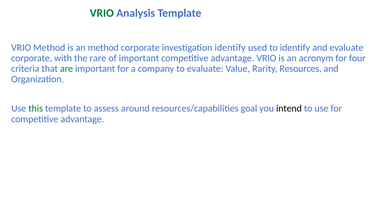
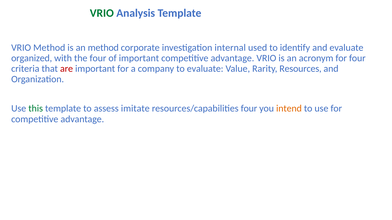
investigation identify: identify -> internal
corporate at (32, 58): corporate -> organized
the rare: rare -> four
are colour: green -> red
around: around -> imitate
resources/capabilities goal: goal -> four
intend colour: black -> orange
